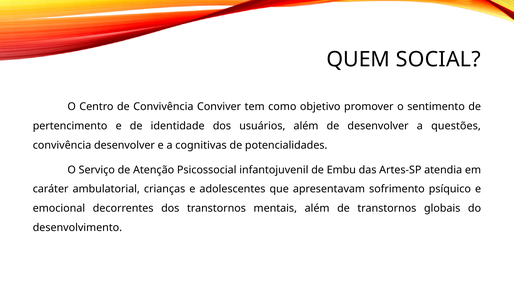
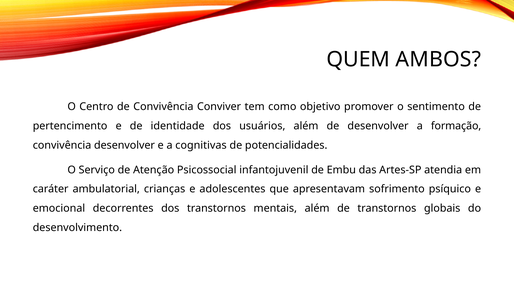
SOCIAL: SOCIAL -> AMBOS
questões: questões -> formação
